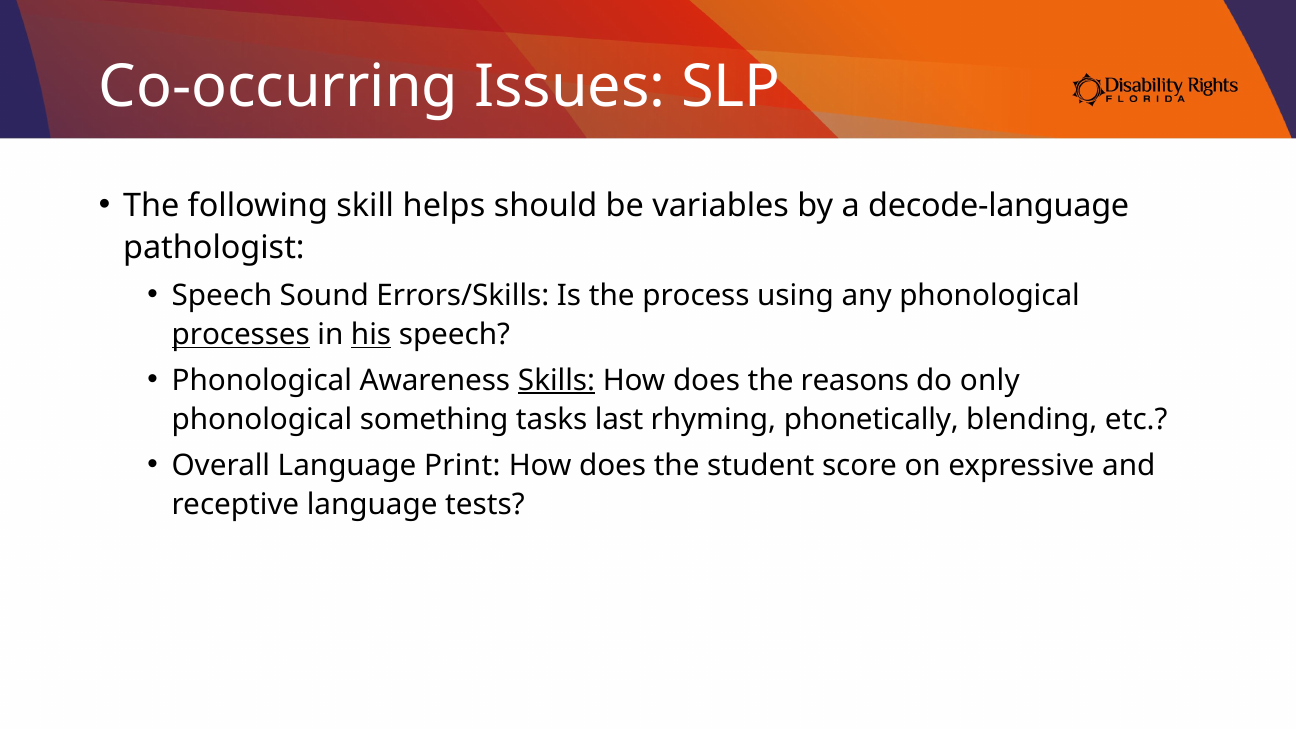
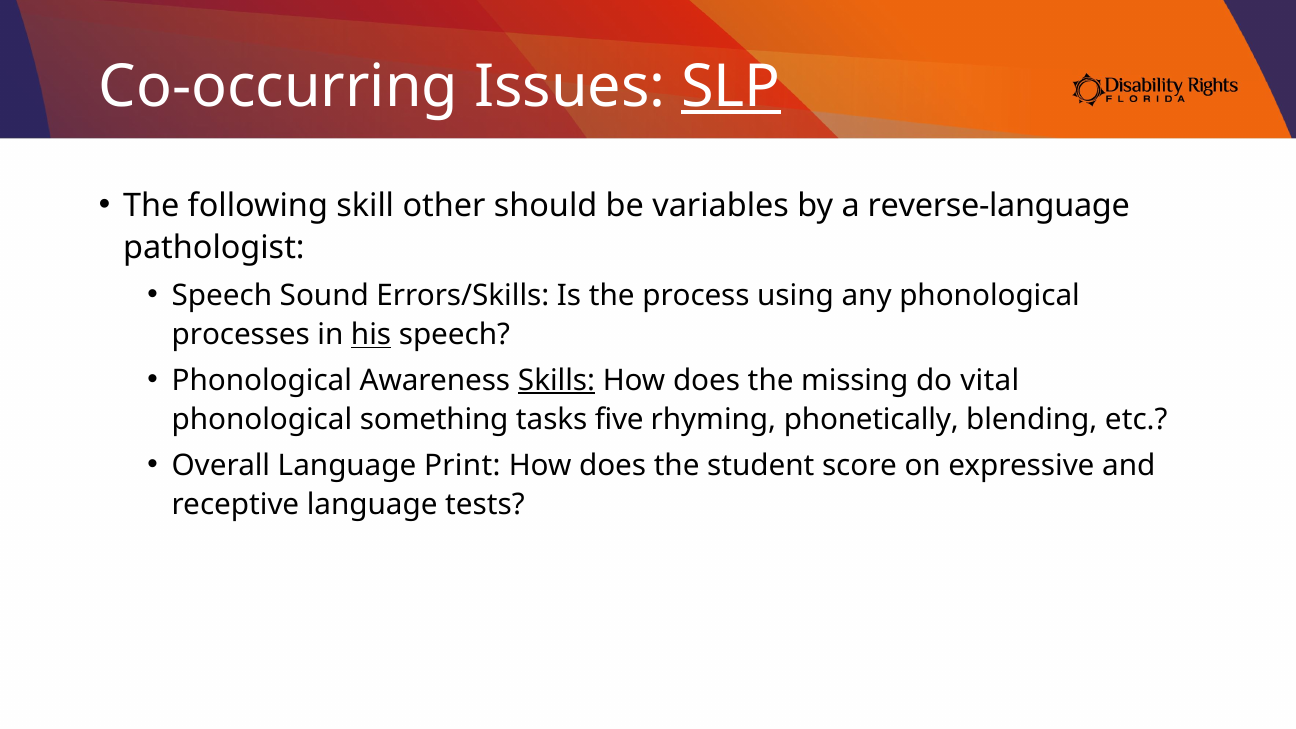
SLP underline: none -> present
helps: helps -> other
decode-language: decode-language -> reverse-language
processes underline: present -> none
reasons: reasons -> missing
only: only -> vital
last: last -> five
